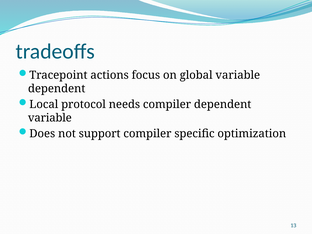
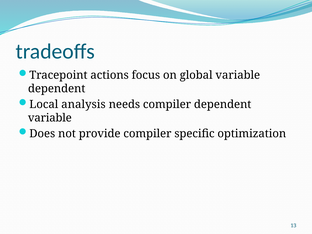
protocol: protocol -> analysis
support: support -> provide
